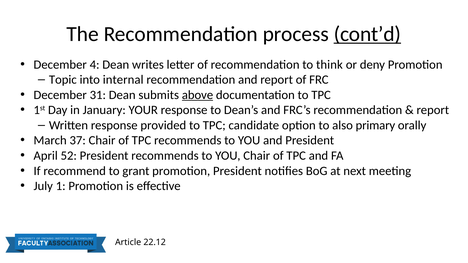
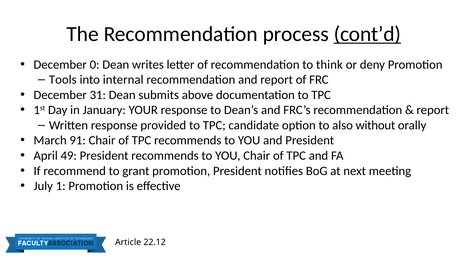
4: 4 -> 0
Topic: Topic -> Tools
above underline: present -> none
primary: primary -> without
37: 37 -> 91
52: 52 -> 49
